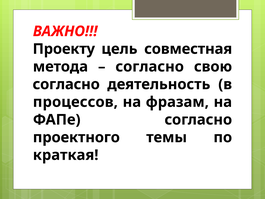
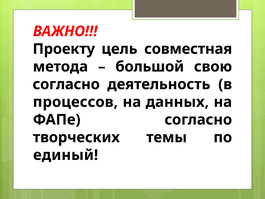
согласно at (150, 67): согласно -> большой
фразам: фразам -> данных
проектного: проектного -> творческих
краткая: краткая -> единый
